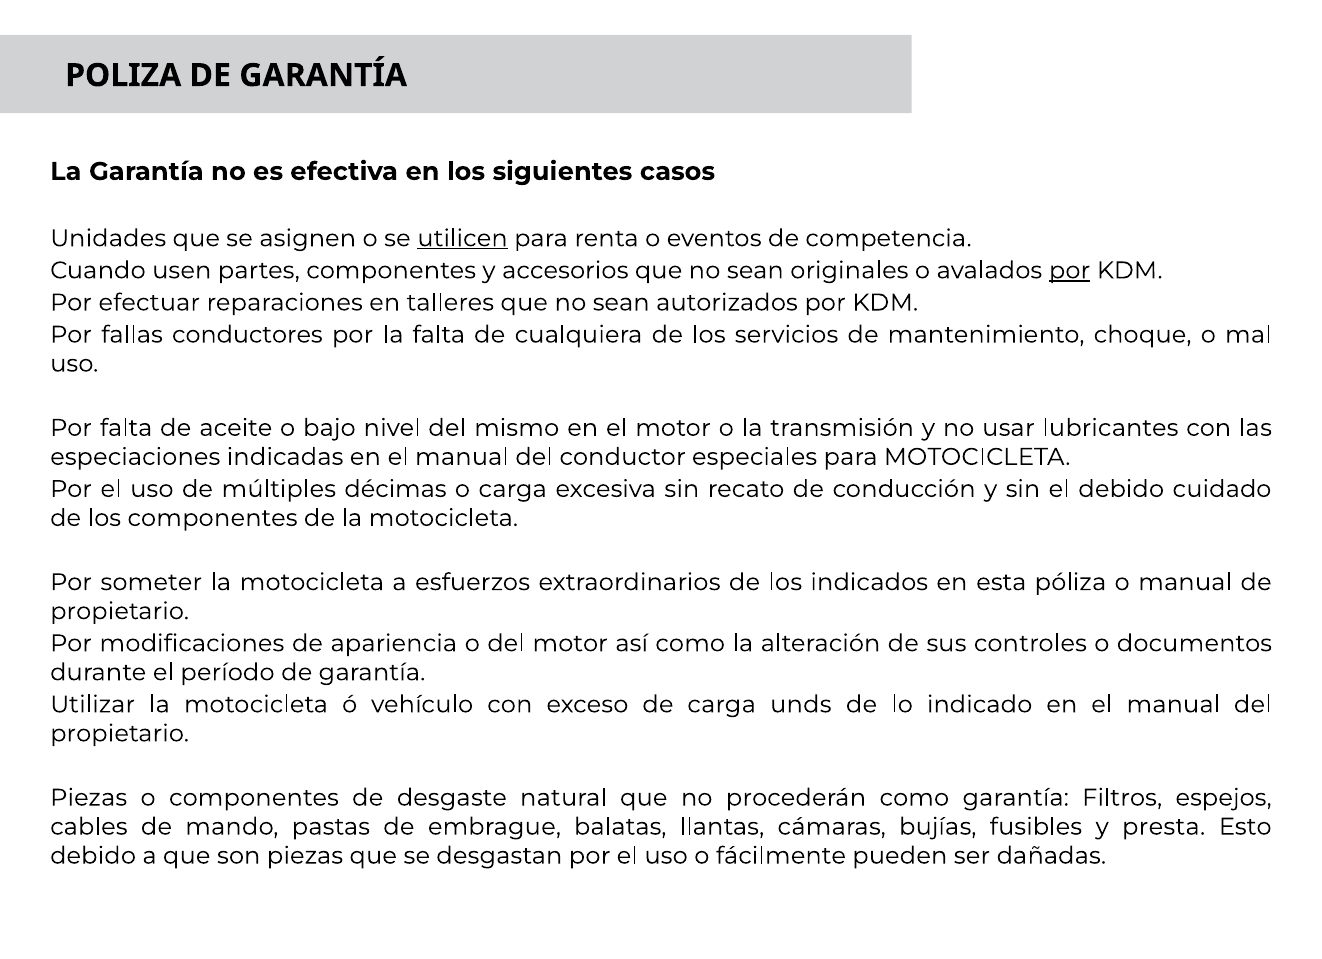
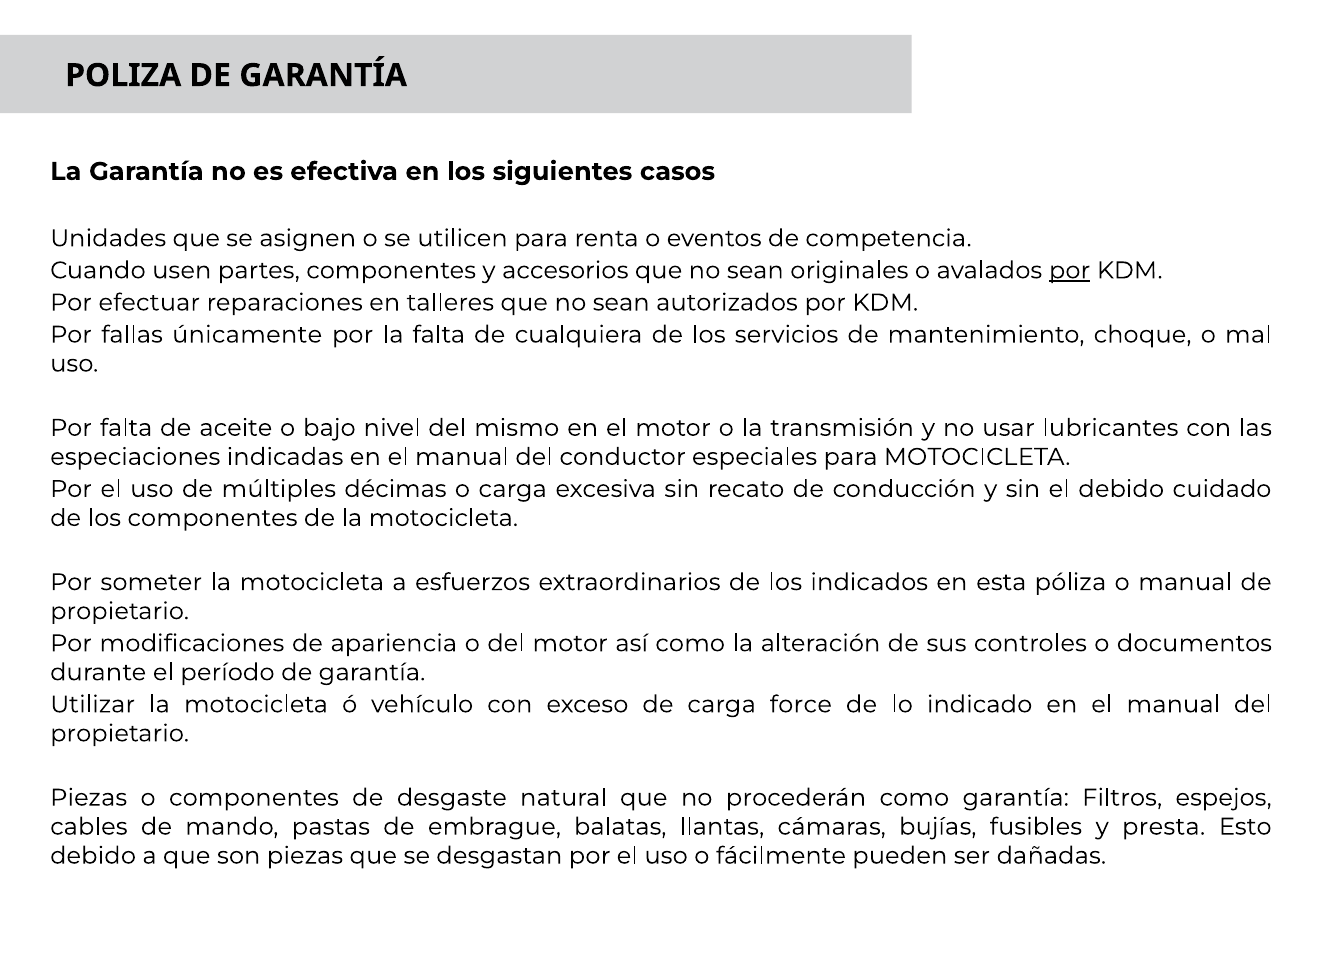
utilicen underline: present -> none
conductores: conductores -> únicamente
unds: unds -> force
